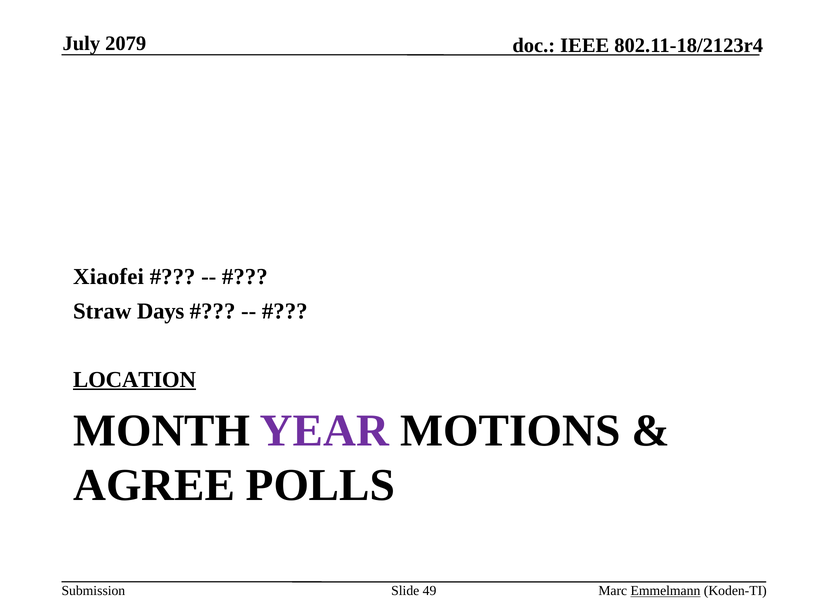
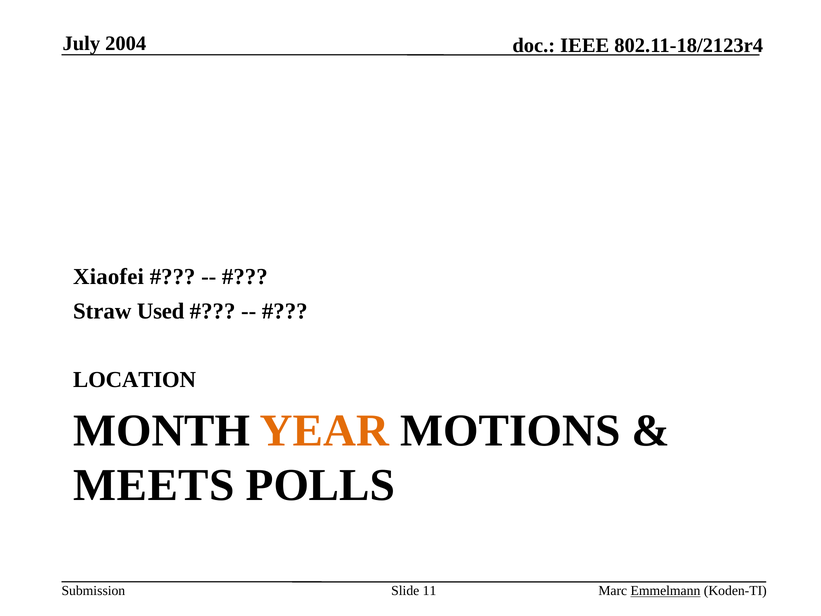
2079: 2079 -> 2004
Days: Days -> Used
LOCATION underline: present -> none
YEAR colour: purple -> orange
AGREE: AGREE -> MEETS
49: 49 -> 11
